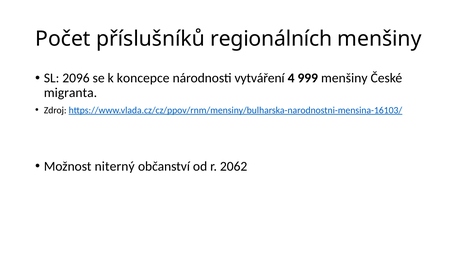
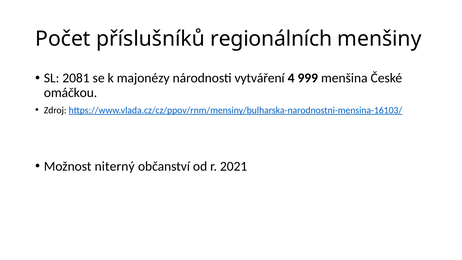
2096: 2096 -> 2081
koncepce: koncepce -> majonézy
999 menšiny: menšiny -> menšina
migranta: migranta -> omáčkou
2062: 2062 -> 2021
